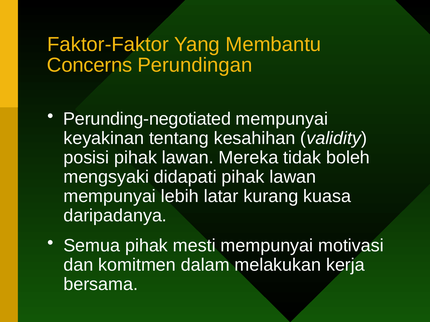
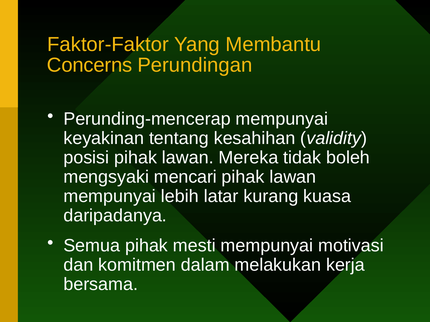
Perunding-negotiated: Perunding-negotiated -> Perunding-mencerap
didapati: didapati -> mencari
